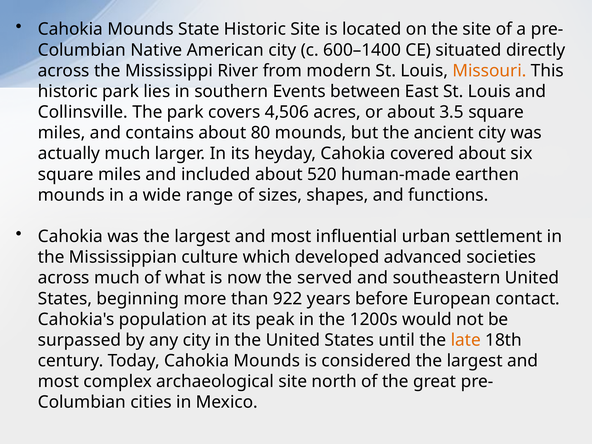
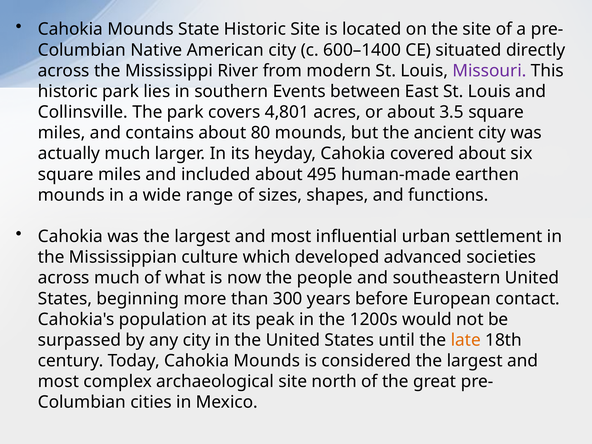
Missouri colour: orange -> purple
4,506: 4,506 -> 4,801
520: 520 -> 495
served: served -> people
922: 922 -> 300
